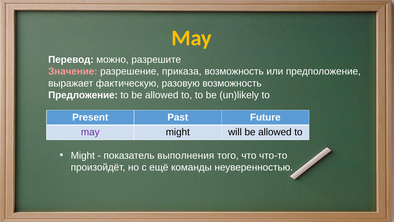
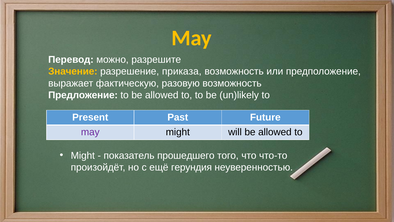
Значение colour: pink -> yellow
выполнения: выполнения -> прошедшего
команды: команды -> герундия
